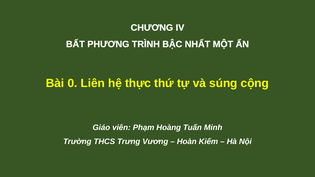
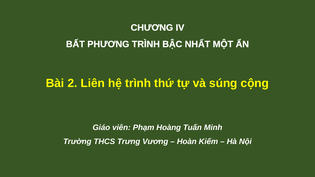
0: 0 -> 2
hệ thực: thực -> trình
